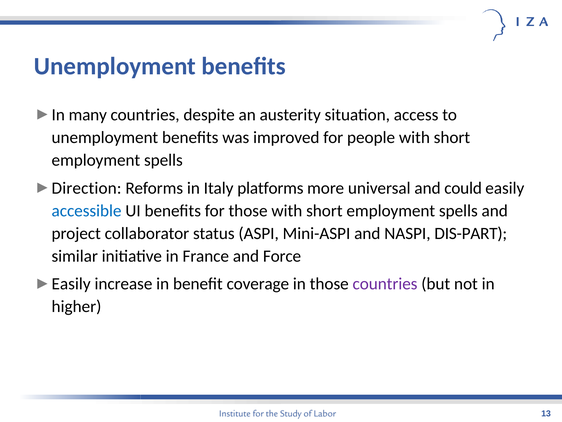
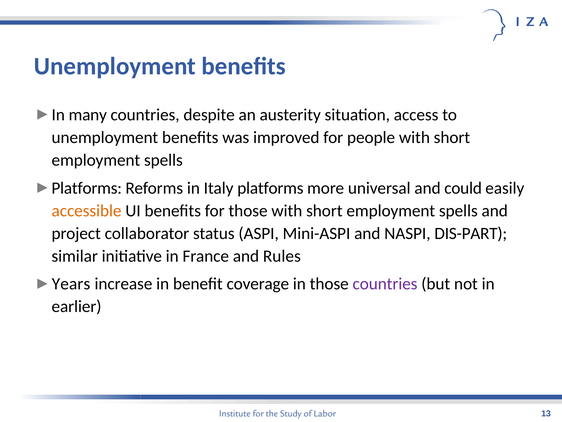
Direction at (87, 188): Direction -> Platforms
accessible colour: blue -> orange
Force: Force -> Rules
Easily at (71, 284): Easily -> Years
higher: higher -> earlier
